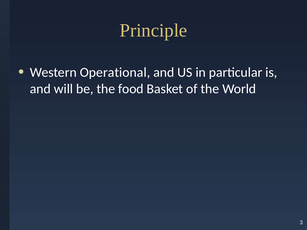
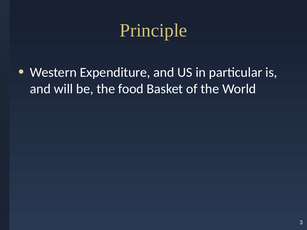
Operational: Operational -> Expenditure
